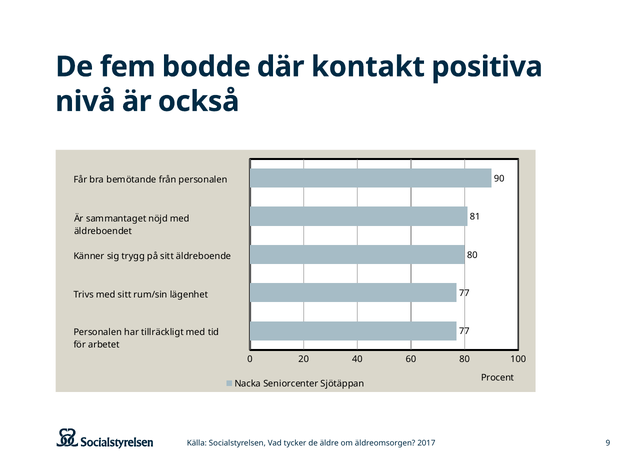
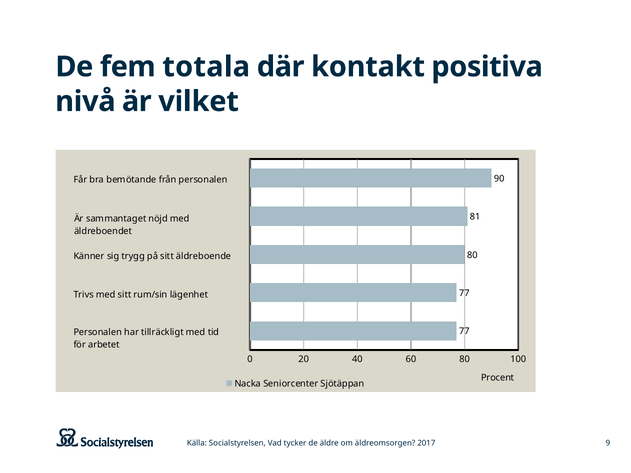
bodde: bodde -> totala
också: också -> vilket
